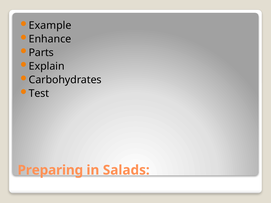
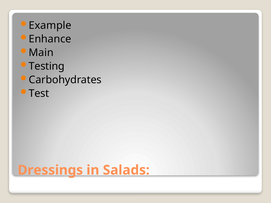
Parts: Parts -> Main
Explain: Explain -> Testing
Preparing: Preparing -> Dressings
